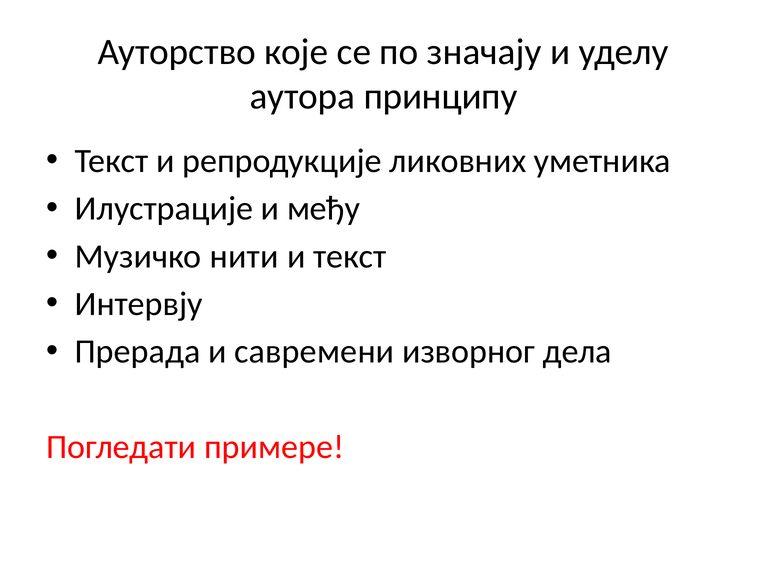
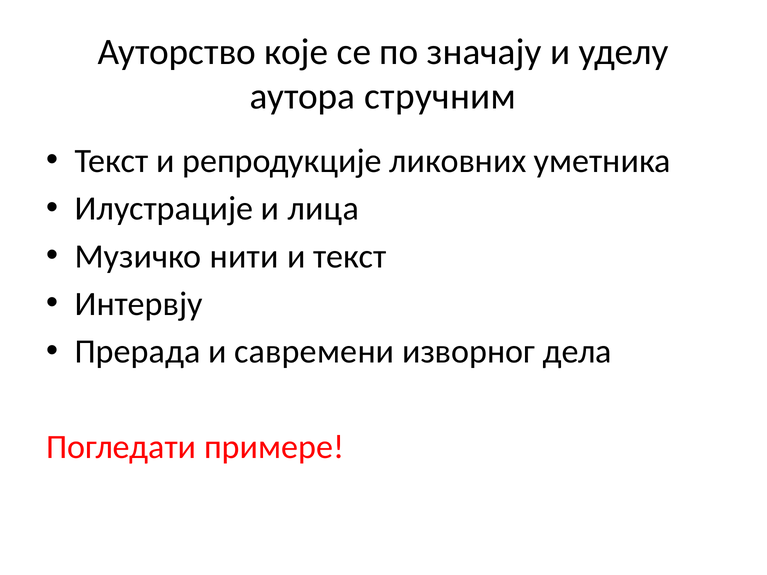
принципу: принципу -> стручним
међу: међу -> лица
